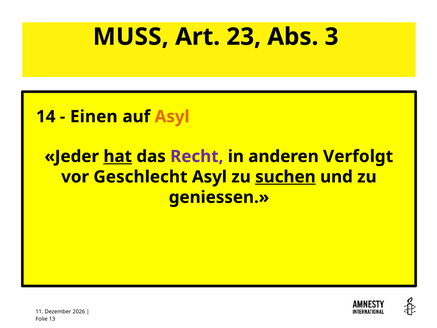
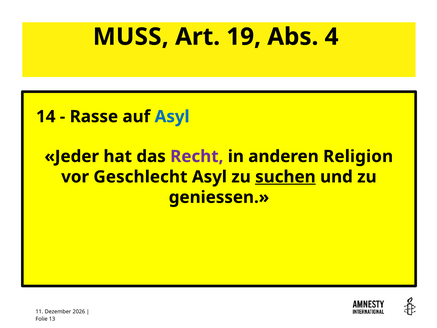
23: 23 -> 19
3: 3 -> 4
Einen: Einen -> Rasse
Asyl at (172, 117) colour: orange -> blue
hat underline: present -> none
Verfolgt: Verfolgt -> Religion
